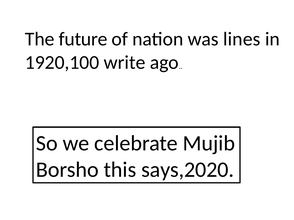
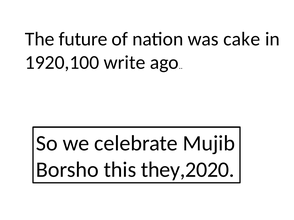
lines: lines -> cake
says,2020: says,2020 -> they,2020
